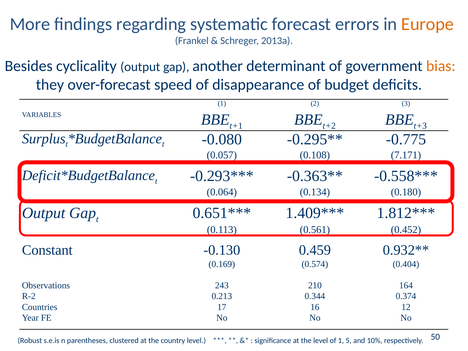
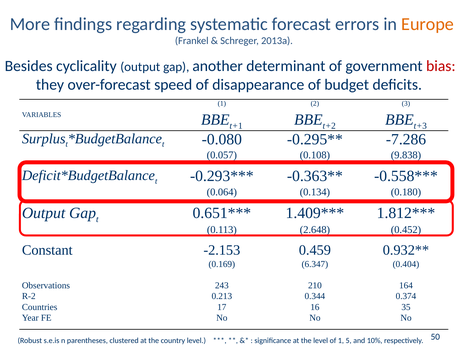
bias colour: orange -> red
-0.775: -0.775 -> -7.286
7.171: 7.171 -> 9.838
0.561: 0.561 -> 2.648
-0.130: -0.130 -> -2.153
0.574: 0.574 -> 6.347
12: 12 -> 35
